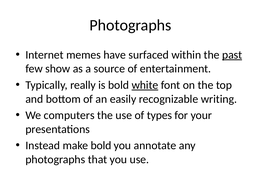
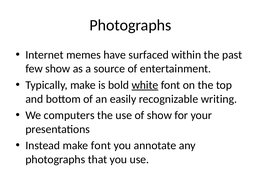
past underline: present -> none
Typically really: really -> make
of types: types -> show
make bold: bold -> font
